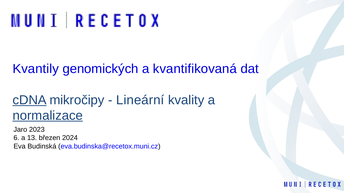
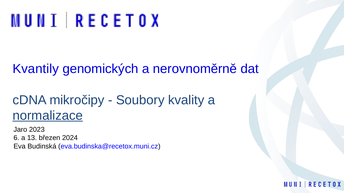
kvantifikovaná: kvantifikovaná -> nerovnoměrně
cDNA underline: present -> none
Lineární: Lineární -> Soubory
